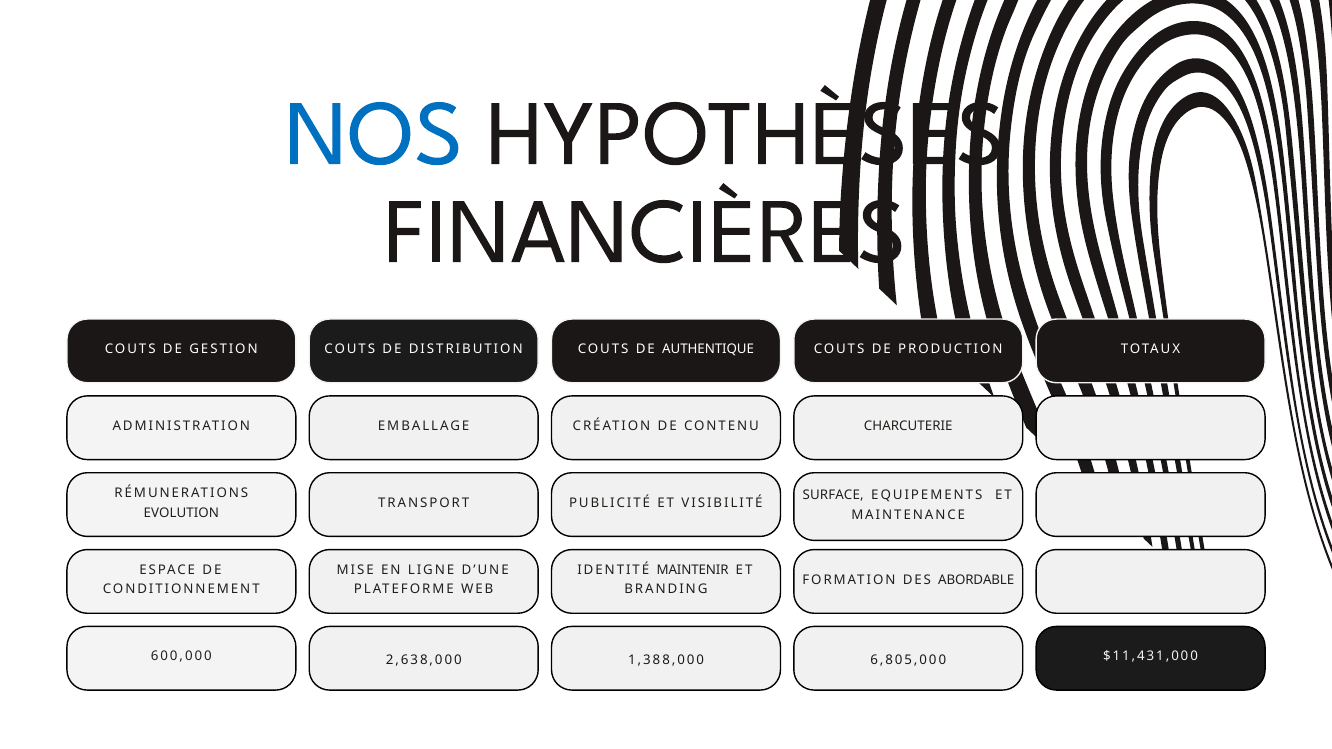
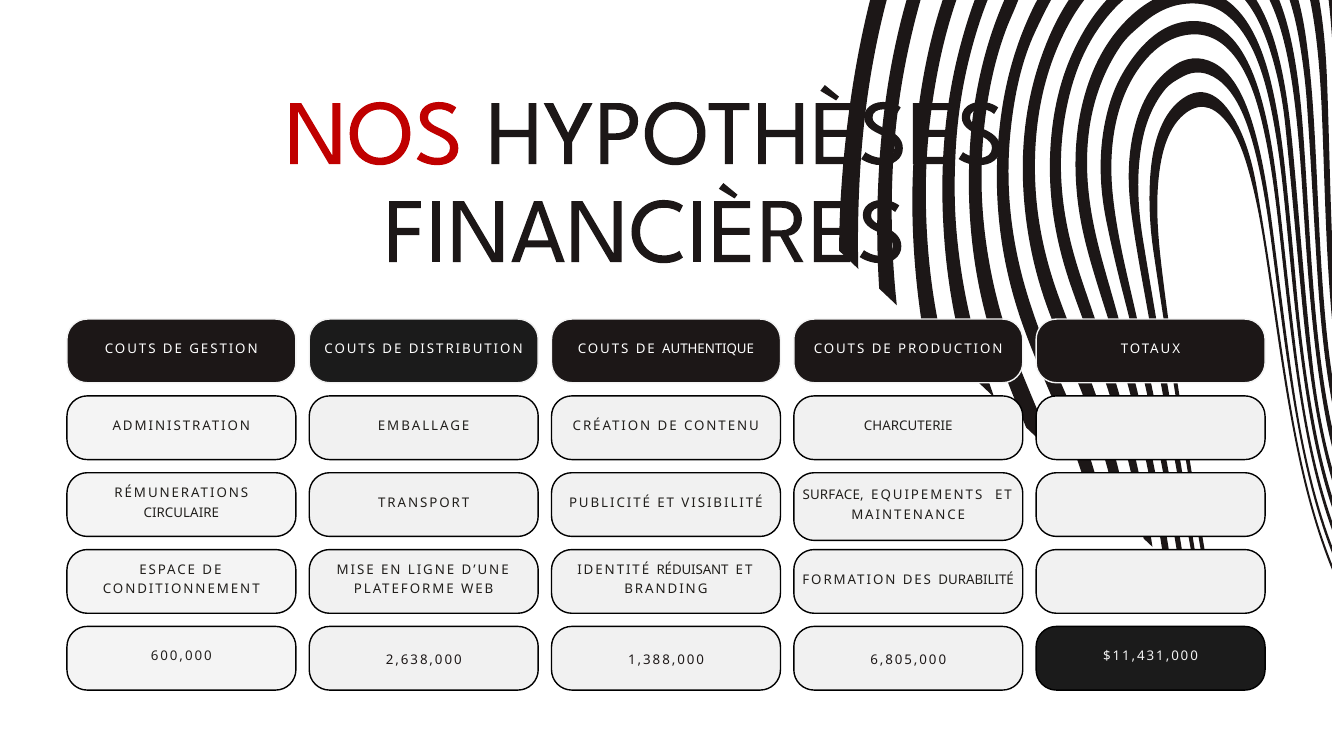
NOS colour: blue -> red
EVOLUTION: EVOLUTION -> CIRCULAIRE
MAINTENIR: MAINTENIR -> RÉDUISANT
ABORDABLE: ABORDABLE -> DURABILITÉ
